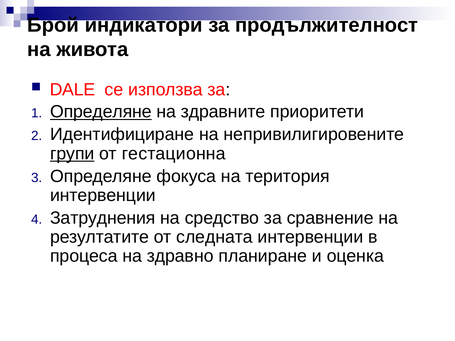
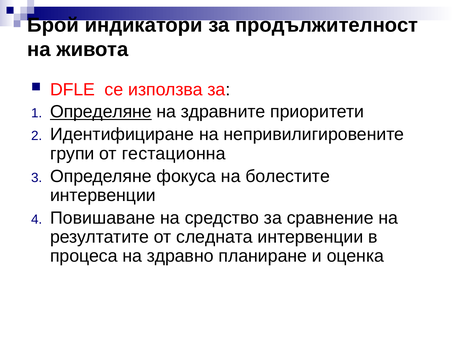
DALE: DALE -> DFLE
групи underline: present -> none
територия: територия -> болестите
Затруднения: Затруднения -> Повишаване
